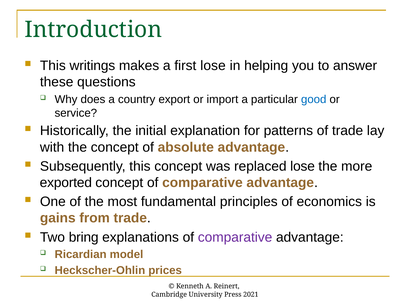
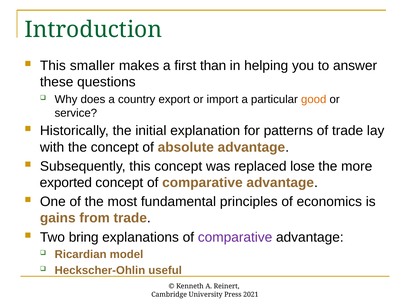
writings: writings -> smaller
first lose: lose -> than
good colour: blue -> orange
prices: prices -> useful
